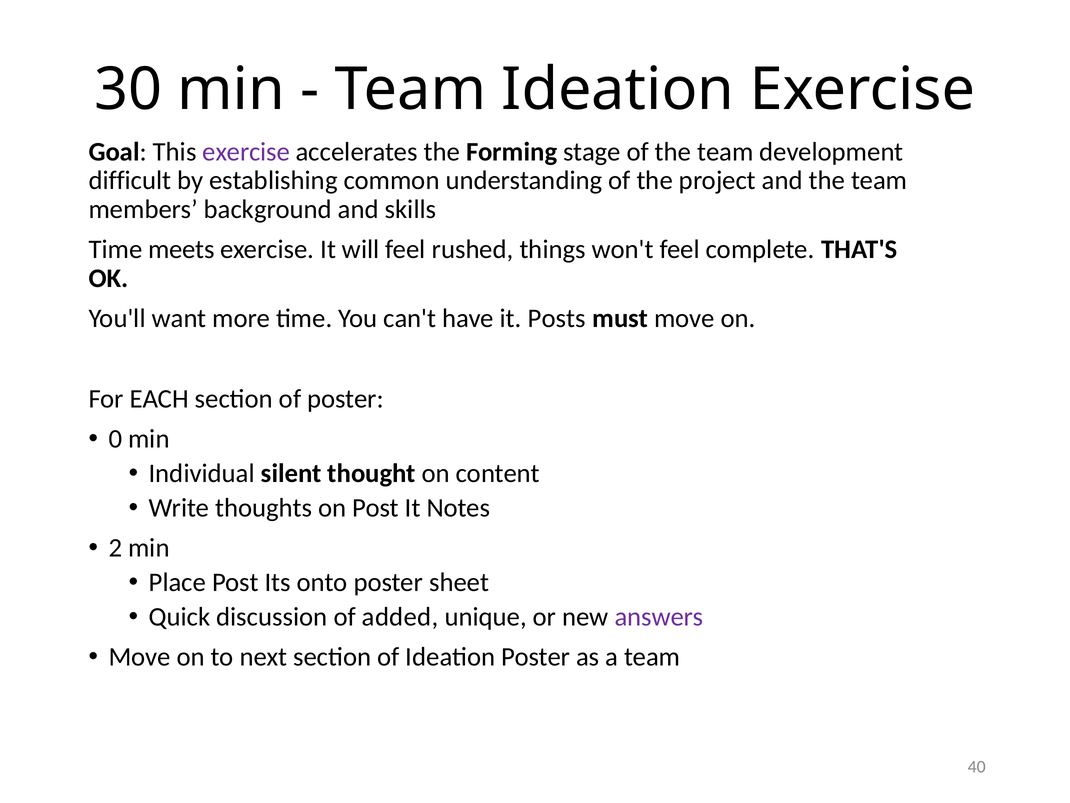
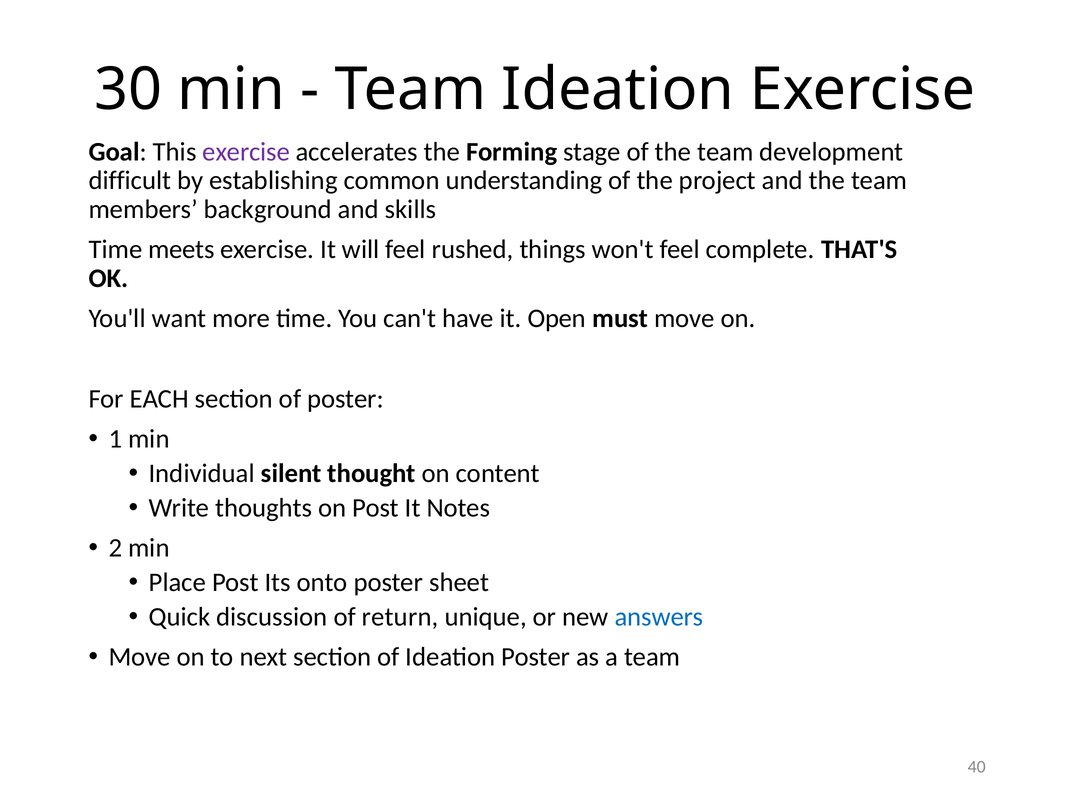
Posts: Posts -> Open
0: 0 -> 1
added: added -> return
answers colour: purple -> blue
